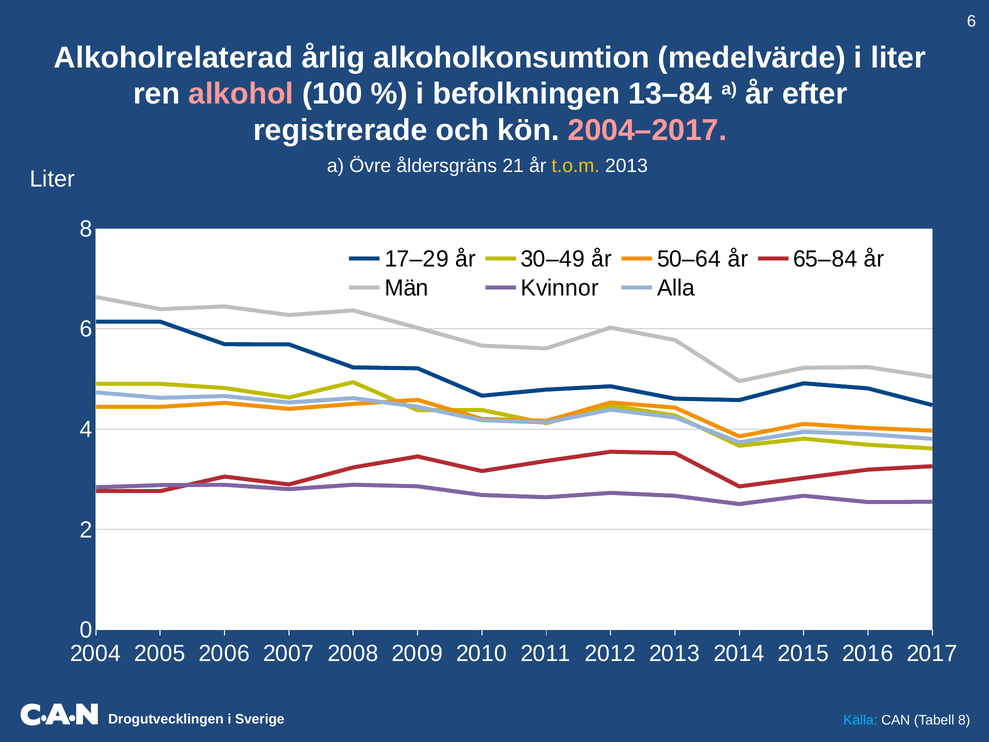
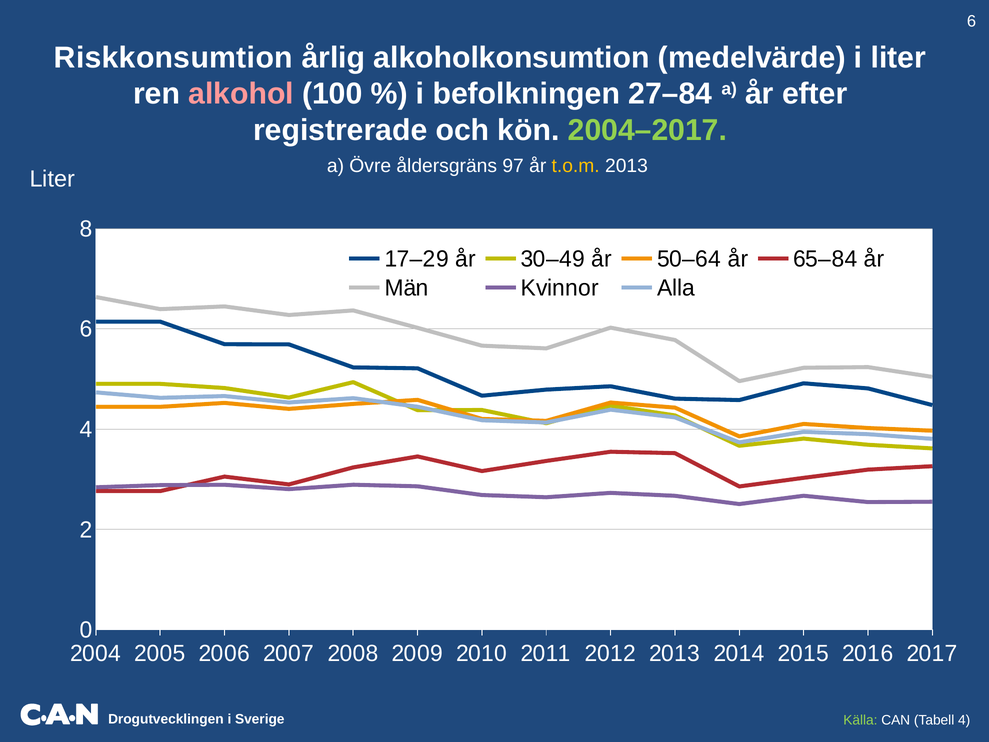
Alkoholrelaterad: Alkoholrelaterad -> Riskkonsumtion
13–84: 13–84 -> 27–84
2004–2017 colour: pink -> light green
21: 21 -> 97
Källa colour: light blue -> light green
Tabell 8: 8 -> 4
